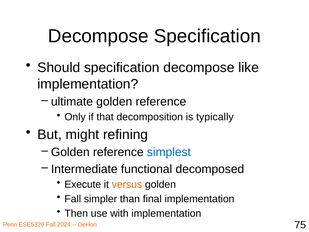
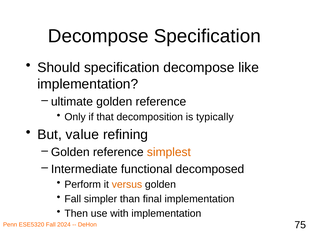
might: might -> value
simplest colour: blue -> orange
Execute: Execute -> Perform
